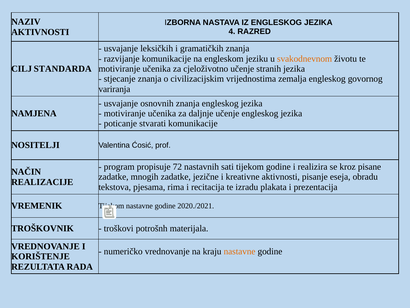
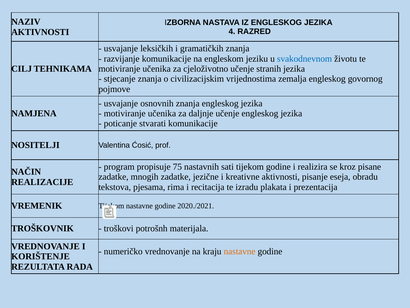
svakodnevnom colour: orange -> blue
STANDARDA: STANDARDA -> TEHNIKAMA
variranja: variranja -> pojmove
72: 72 -> 75
